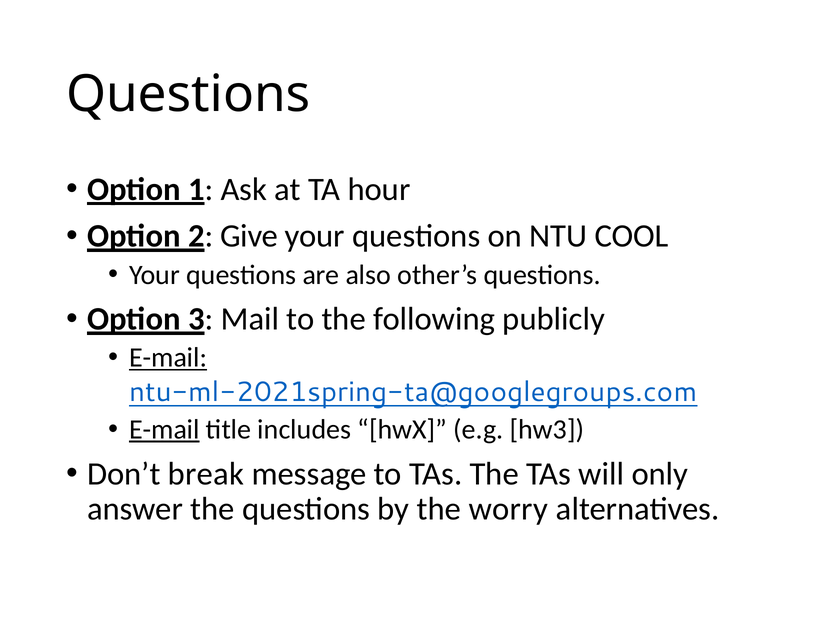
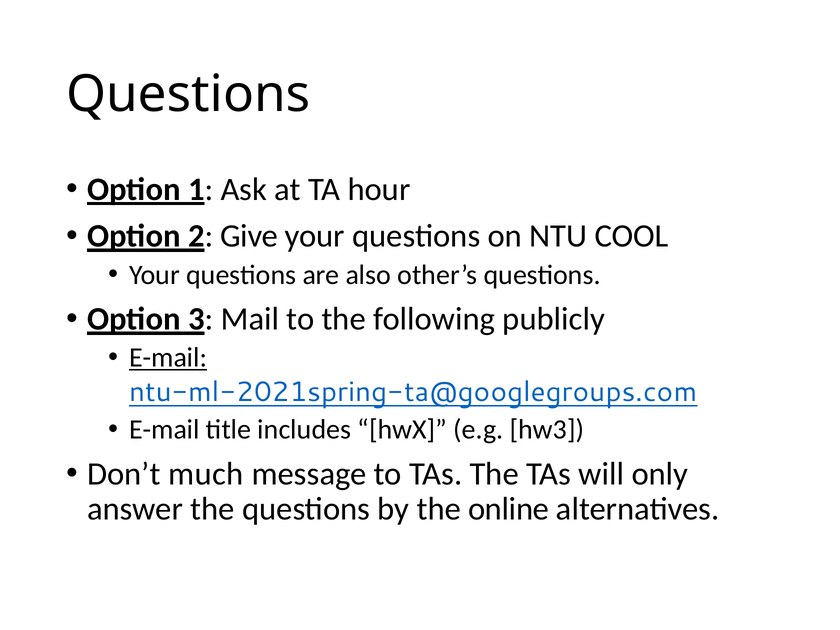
E-mail at (164, 429) underline: present -> none
break: break -> much
worry: worry -> online
